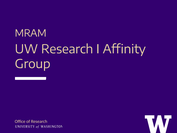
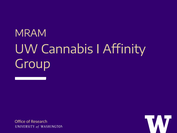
UW Research: Research -> Cannabis
